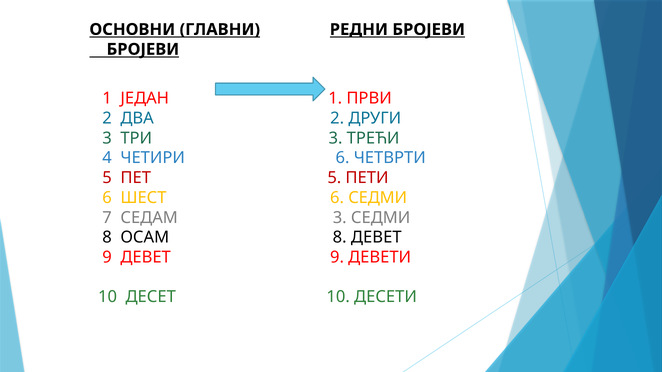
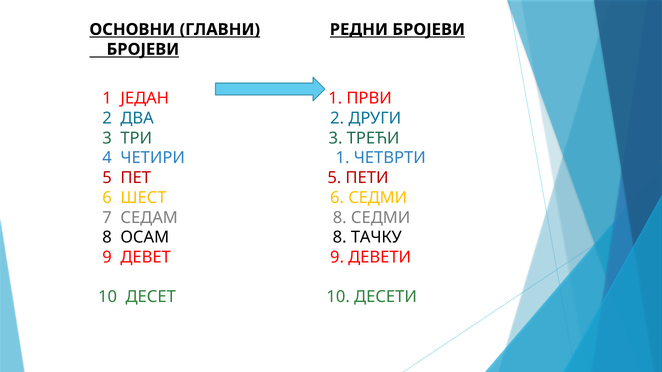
ЧЕТИРИ 6: 6 -> 1
СЕДАМ 3: 3 -> 8
8 ДЕВЕТ: ДЕВЕТ -> ТАЧКУ
